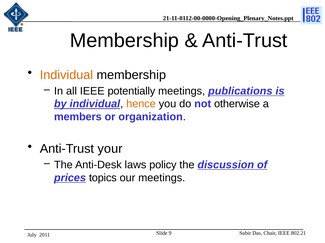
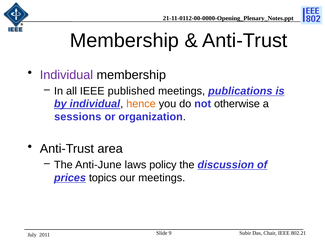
Individual at (66, 75) colour: orange -> purple
potentially: potentially -> published
members: members -> sessions
your: your -> area
Anti-Desk: Anti-Desk -> Anti-June
